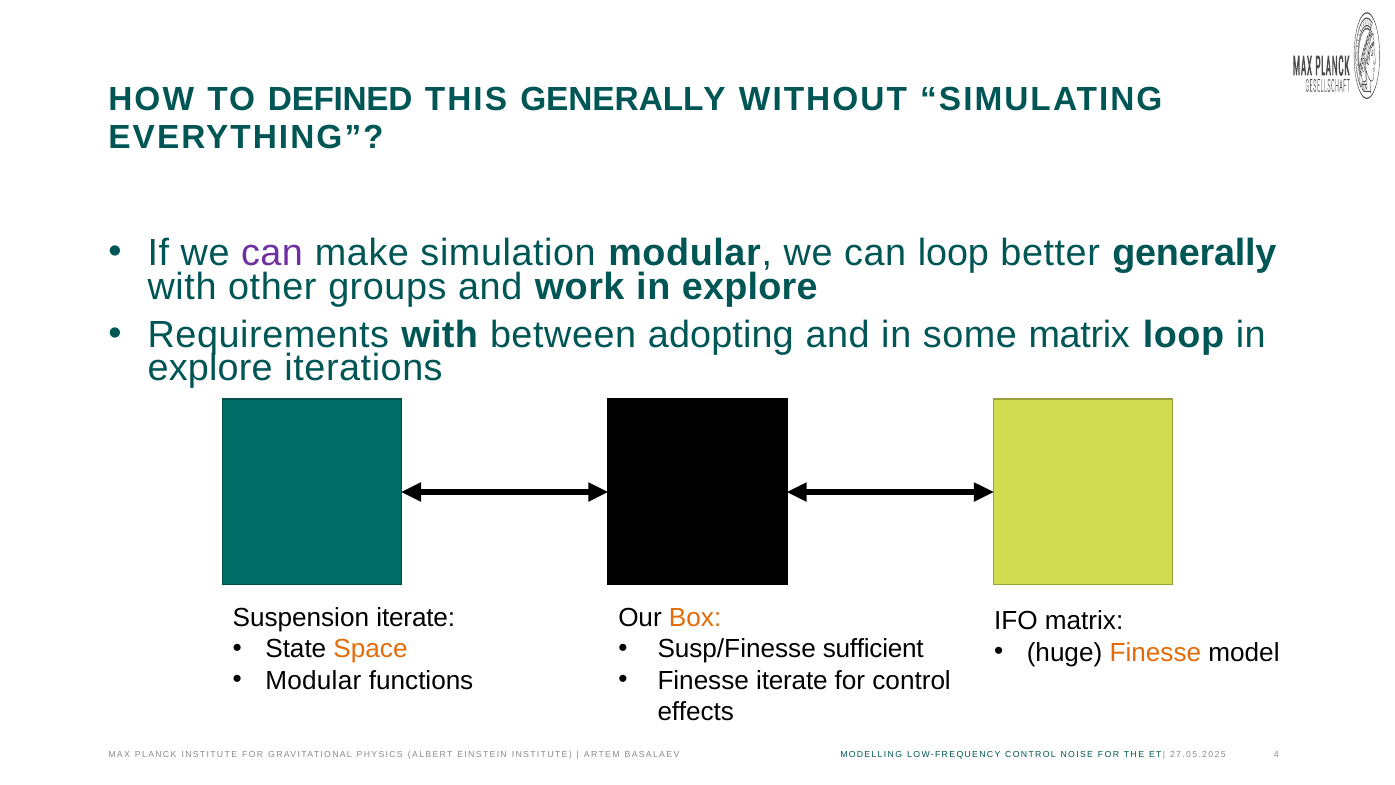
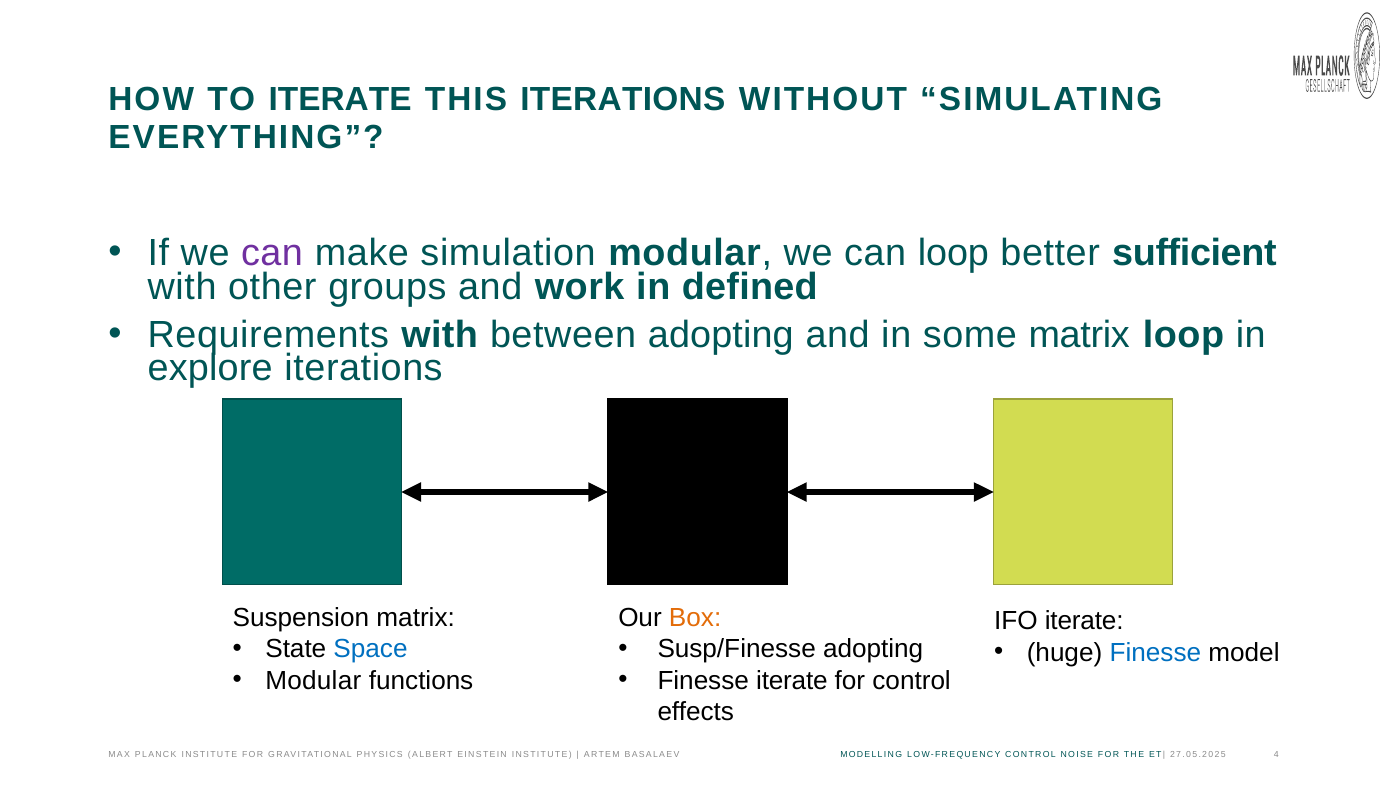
TO DEFINED: DEFINED -> ITERATE
THIS GENERALLY: GENERALLY -> ITERATIONS
better generally: generally -> sufficient
work in explore: explore -> defined
Suspension iterate: iterate -> matrix
IFO matrix: matrix -> iterate
Space colour: orange -> blue
Susp/Finesse sufficient: sufficient -> adopting
Finesse at (1155, 652) colour: orange -> blue
